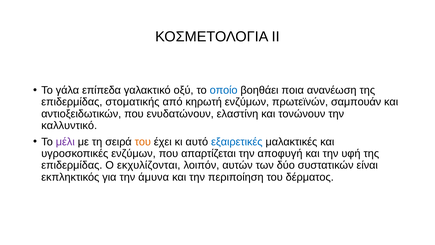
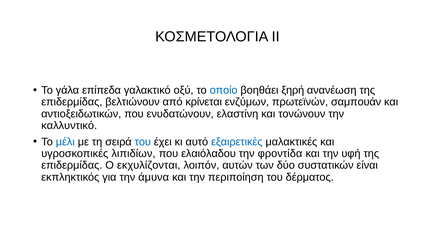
ποια: ποια -> ξηρή
στοματικής: στοματικής -> βελτιώνουν
κηρωτή: κηρωτή -> κρίνεται
μέλι colour: purple -> blue
του at (143, 142) colour: orange -> blue
υγροσκοπικές ενζύμων: ενζύμων -> λιπιδίων
απαρτίζεται: απαρτίζεται -> ελαιόλαδου
αποφυγή: αποφυγή -> φροντίδα
